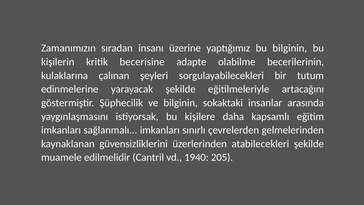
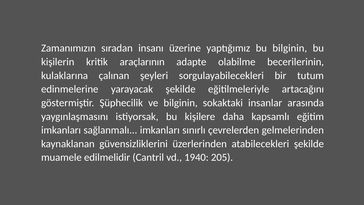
becerisine: becerisine -> araçlarının
